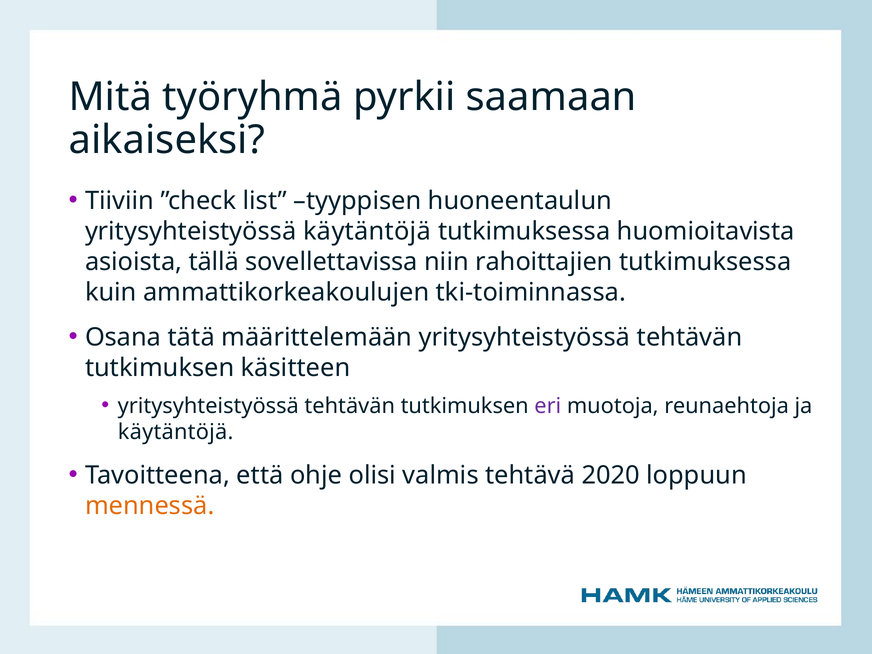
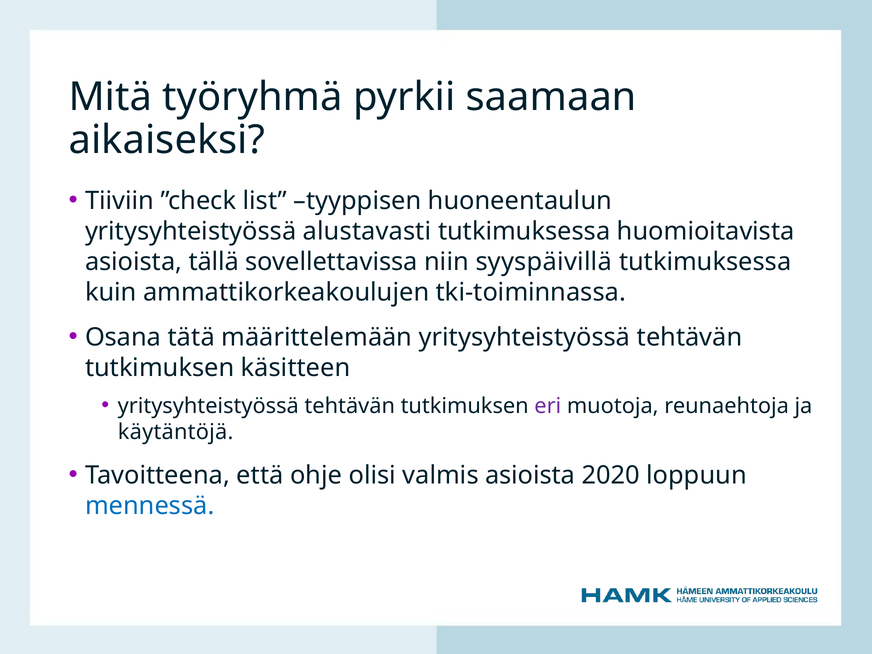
yritysyhteistyössä käytäntöjä: käytäntöjä -> alustavasti
rahoittajien: rahoittajien -> syyspäivillä
valmis tehtävä: tehtävä -> asioista
mennessä colour: orange -> blue
